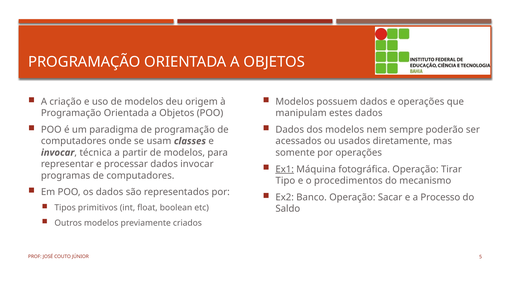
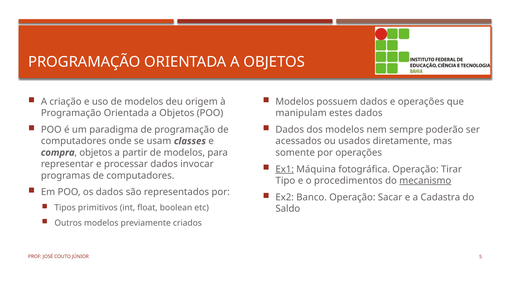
invocar at (58, 153): invocar -> compra
técnica at (96, 153): técnica -> objetos
mecanismo underline: none -> present
Processo: Processo -> Cadastra
